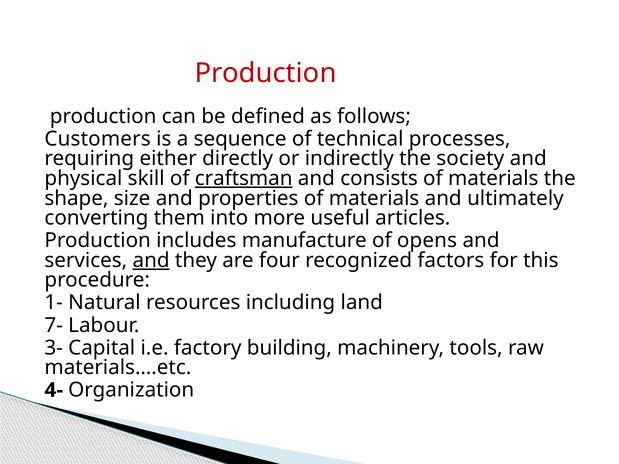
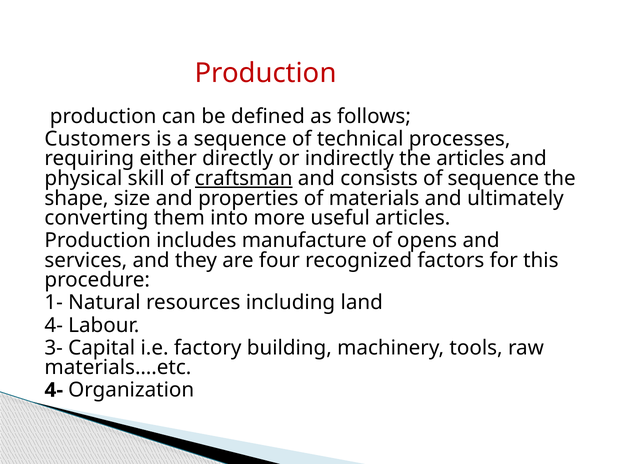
the society: society -> articles
consists of materials: materials -> sequence
and at (151, 260) underline: present -> none
7- at (54, 325): 7- -> 4-
